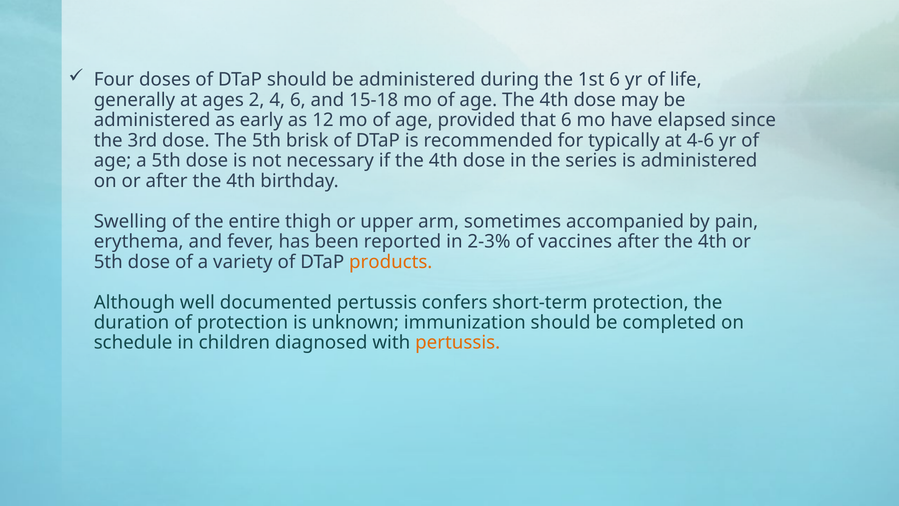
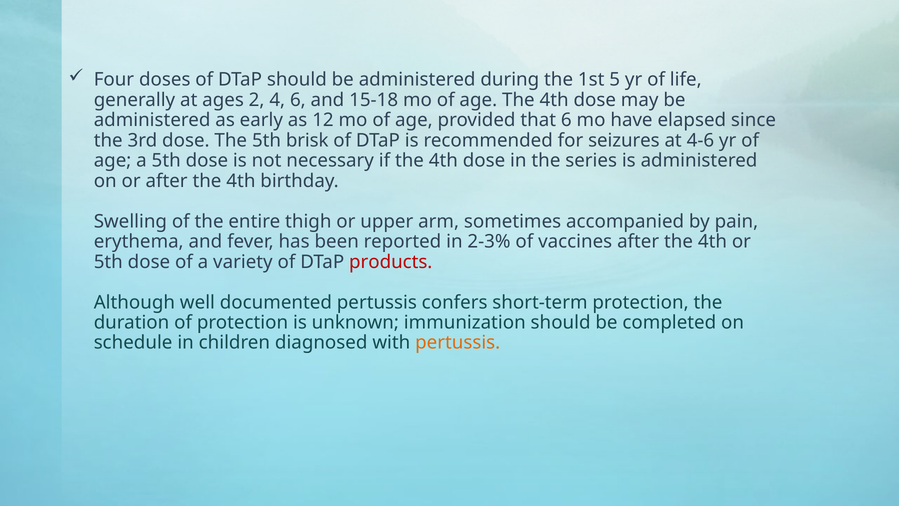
1st 6: 6 -> 5
typically: typically -> seizures
products colour: orange -> red
